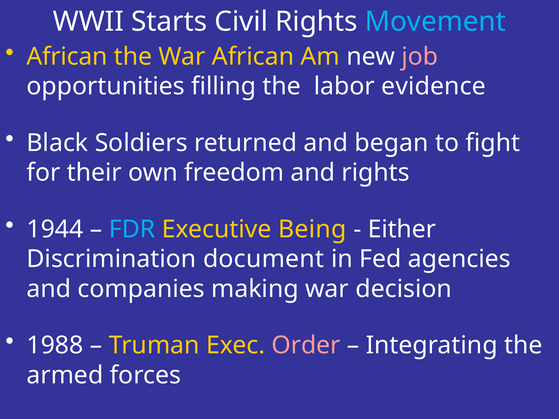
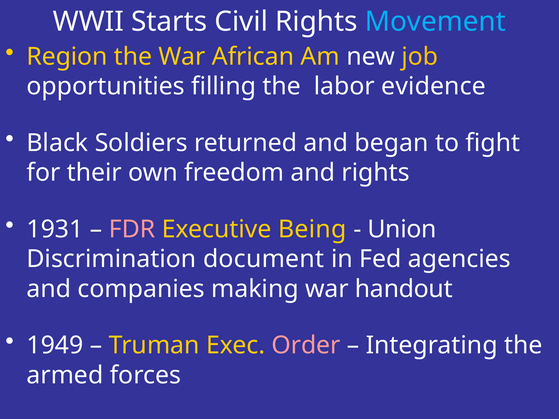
African at (67, 57): African -> Region
job colour: pink -> yellow
1944: 1944 -> 1931
FDR colour: light blue -> pink
Either: Either -> Union
decision: decision -> handout
1988: 1988 -> 1949
